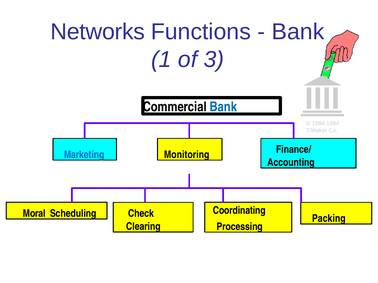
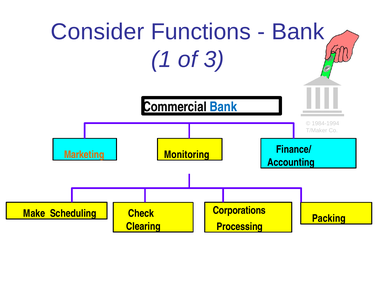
Networks: Networks -> Consider
Marketing colour: blue -> orange
Moral: Moral -> Make
Coordinating: Coordinating -> Corporations
